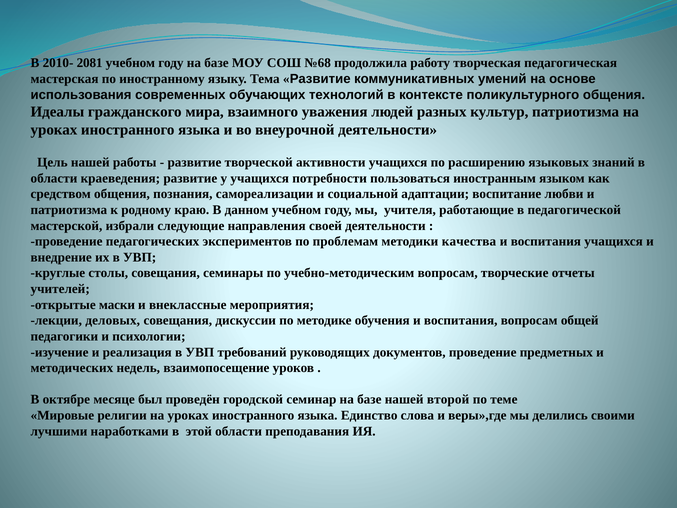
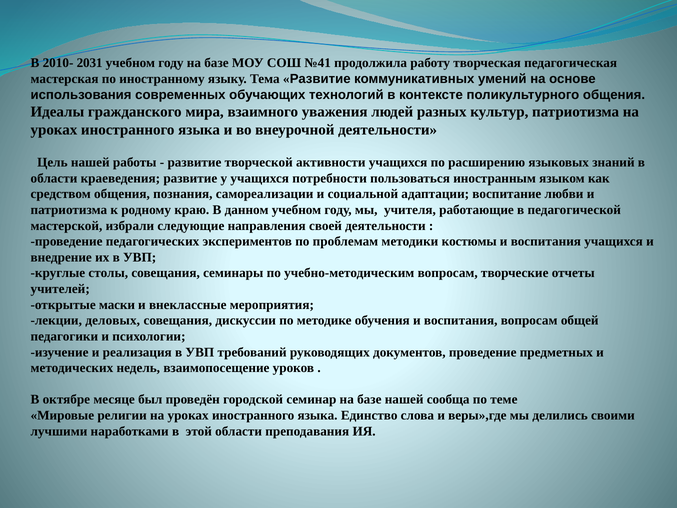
2081: 2081 -> 2031
№68: №68 -> №41
качества: качества -> костюмы
второй: второй -> сообща
